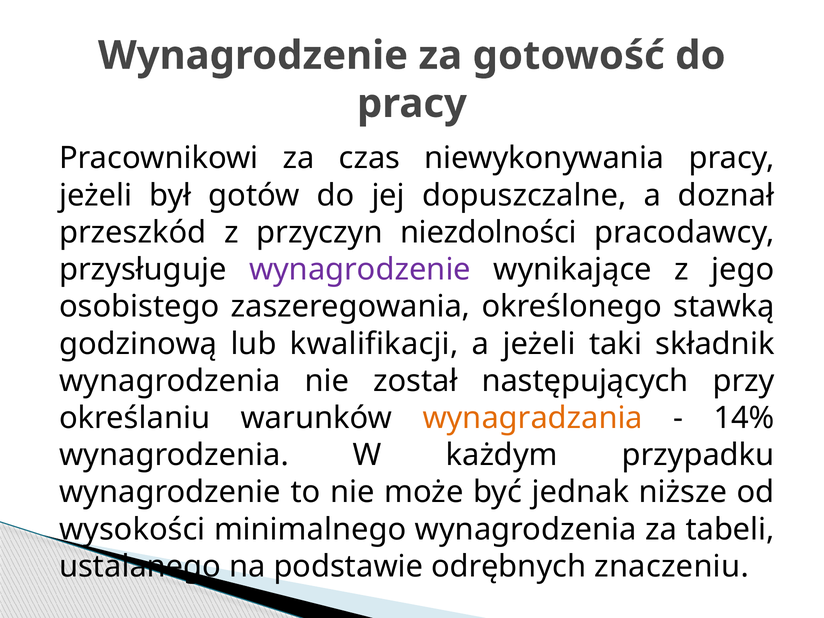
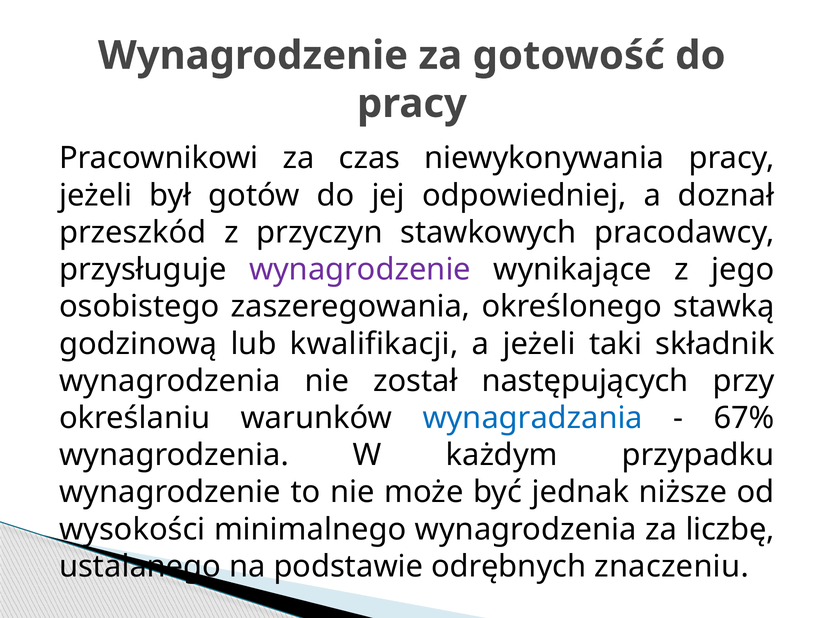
dopuszczalne: dopuszczalne -> odpowiedniej
niezdolności: niezdolności -> stawkowych
wynagradzania colour: orange -> blue
14%: 14% -> 67%
tabeli: tabeli -> liczbę
